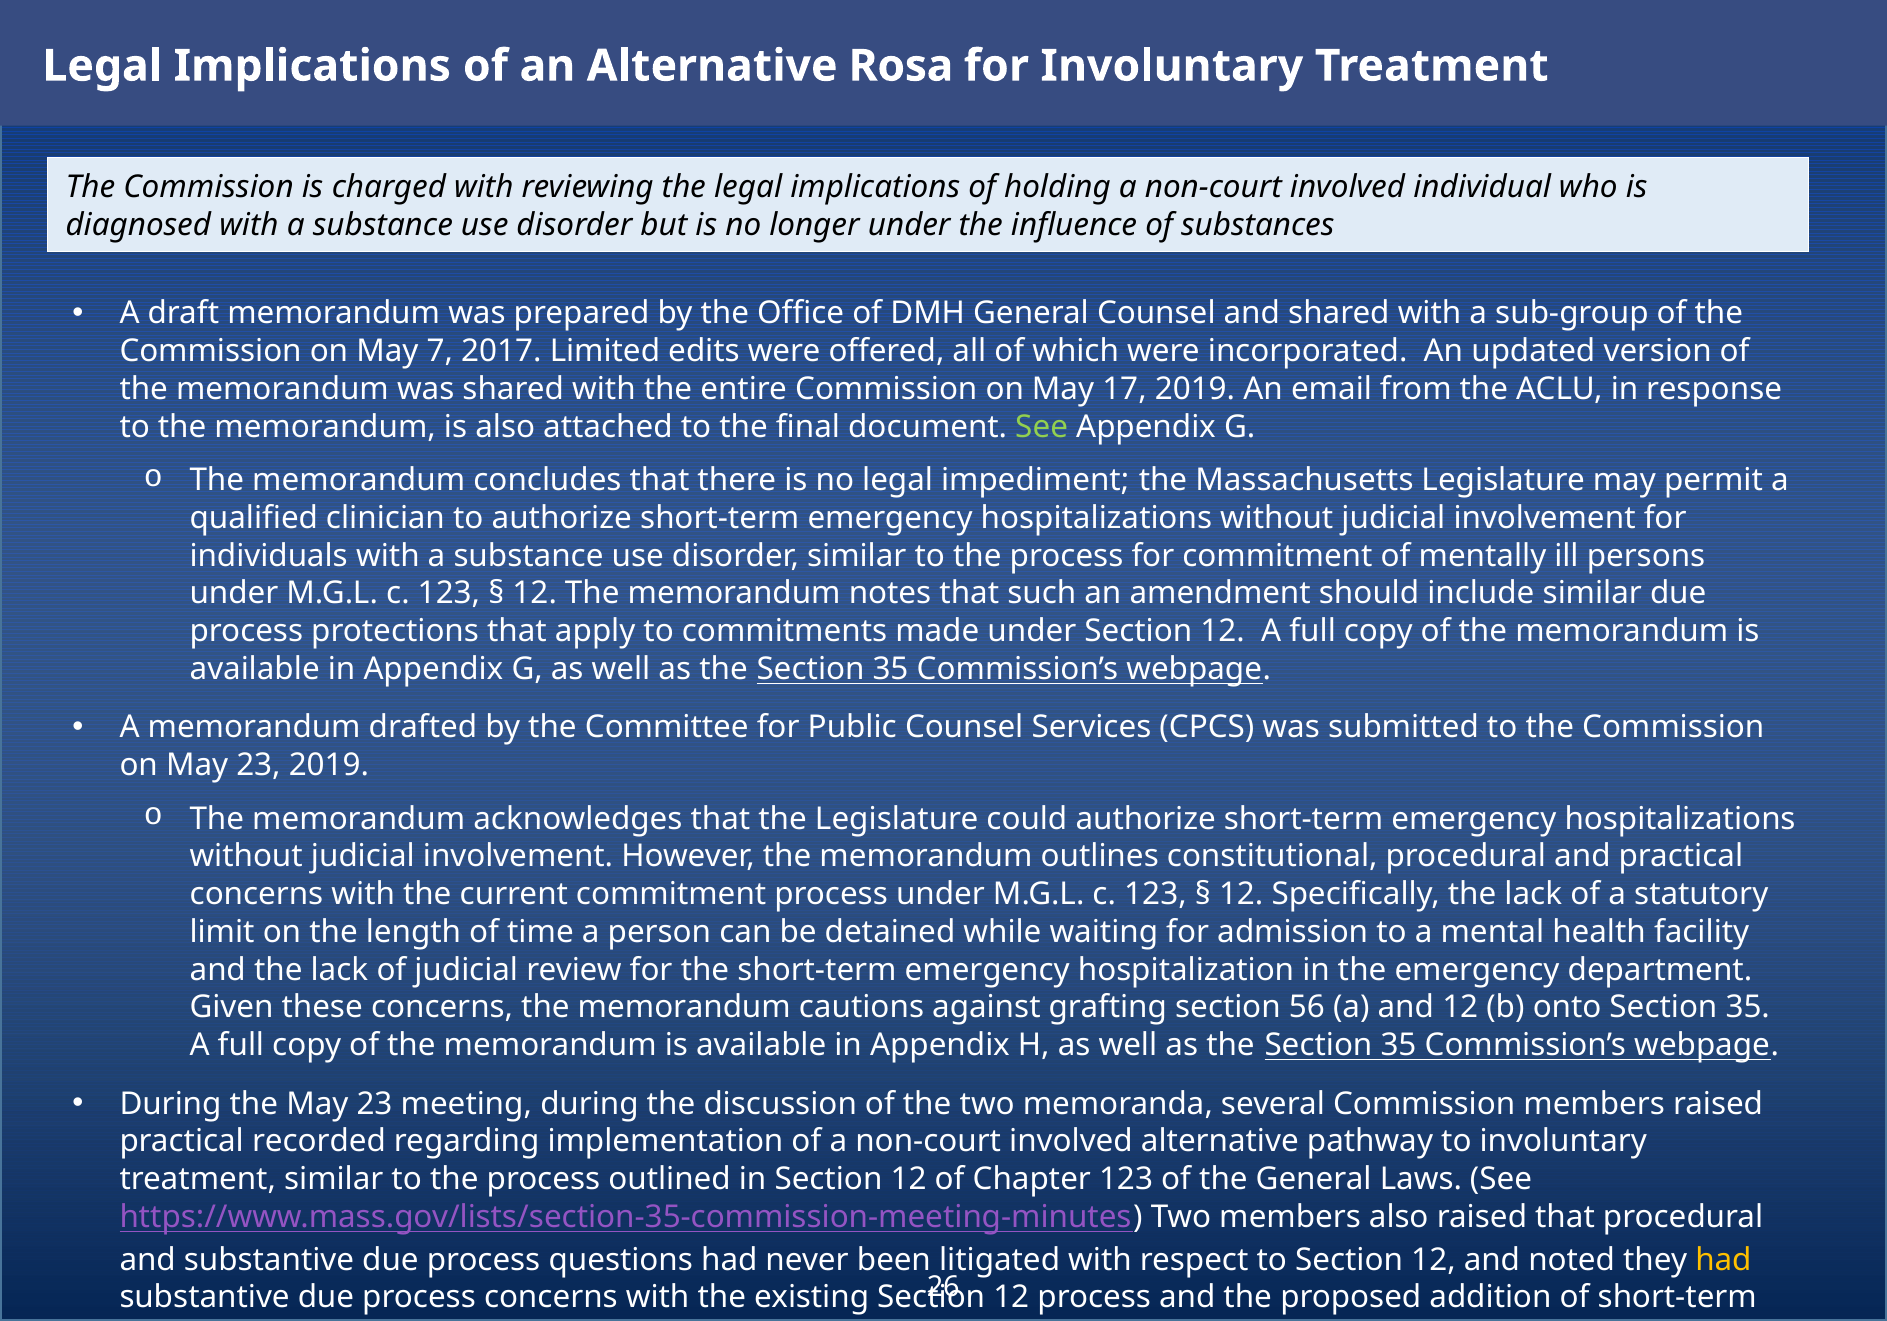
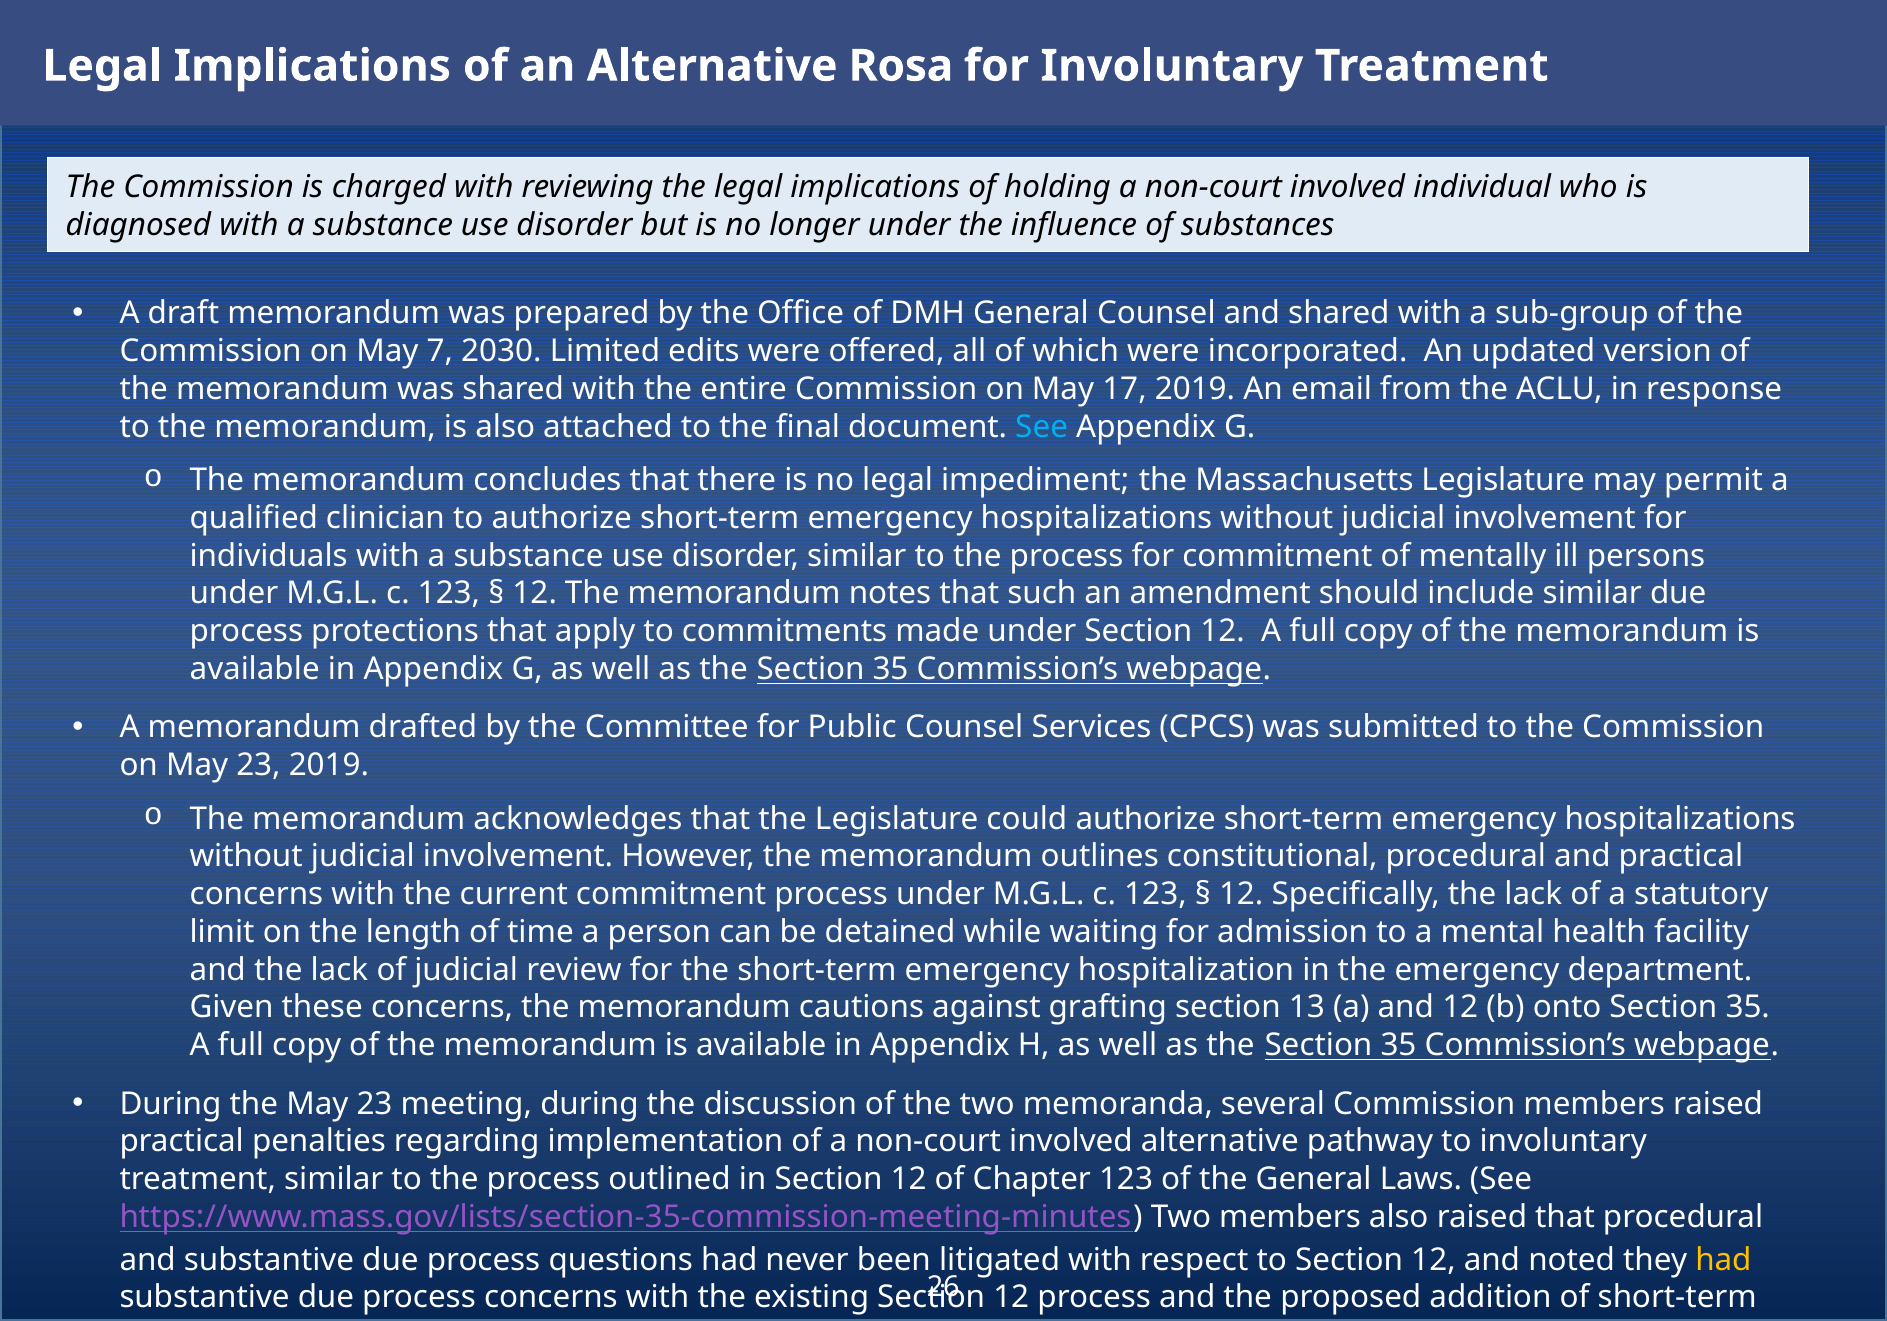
2017: 2017 -> 2030
See at (1042, 427) colour: light green -> light blue
56: 56 -> 13
recorded: recorded -> penalties
